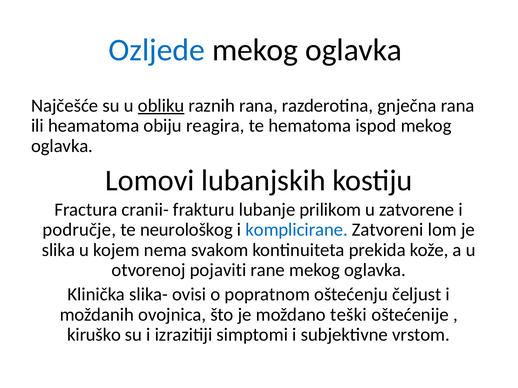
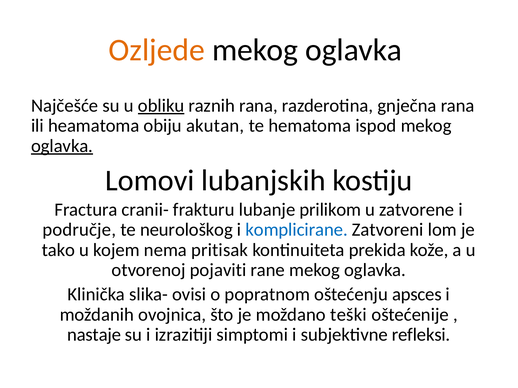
Ozljede colour: blue -> orange
reagira: reagira -> akutan
oglavka at (62, 146) underline: none -> present
slika: slika -> tako
svakom: svakom -> pritisak
čeljust: čeljust -> apsces
kiruško: kiruško -> nastaje
vrstom: vrstom -> refleksi
